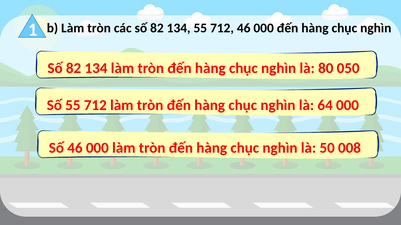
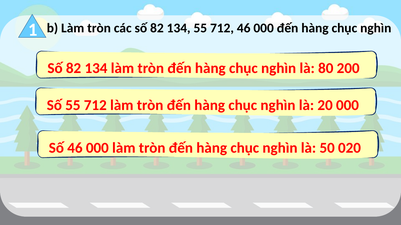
050: 050 -> 200
64: 64 -> 20
008: 008 -> 020
